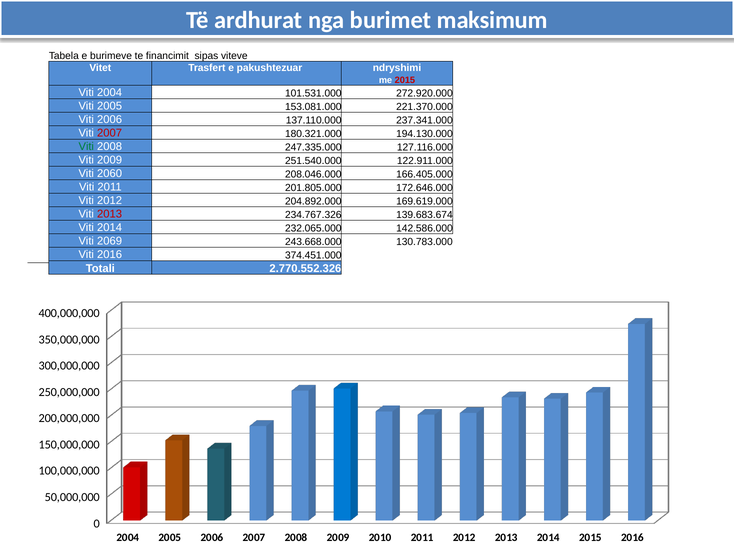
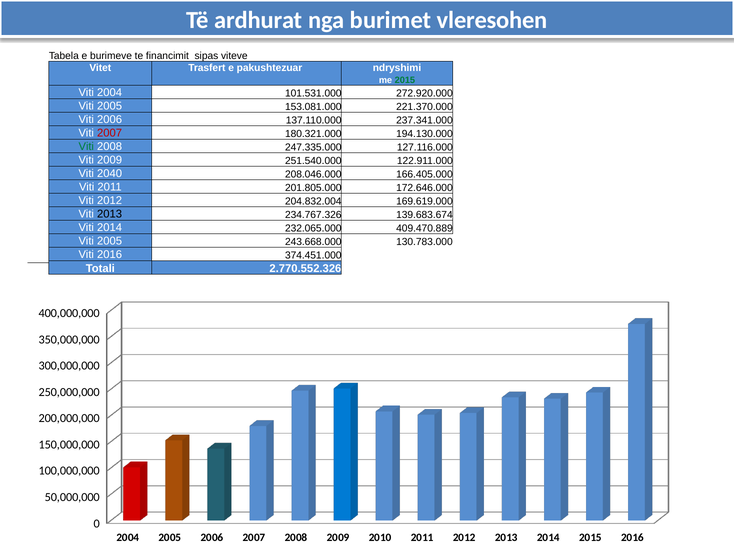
maksimum: maksimum -> vleresohen
2015 at (405, 80) colour: red -> green
2060: 2060 -> 2040
204.892.000: 204.892.000 -> 204.832.004
2013 at (110, 214) colour: red -> black
142.586.000: 142.586.000 -> 409.470.889
2069 at (110, 241): 2069 -> 2005
